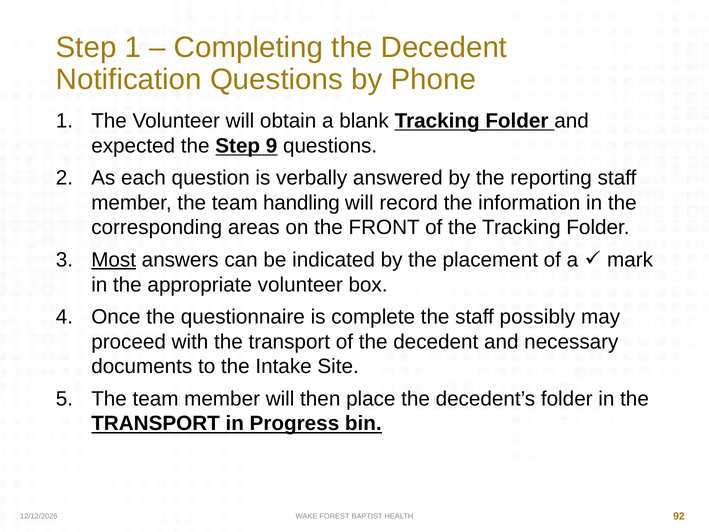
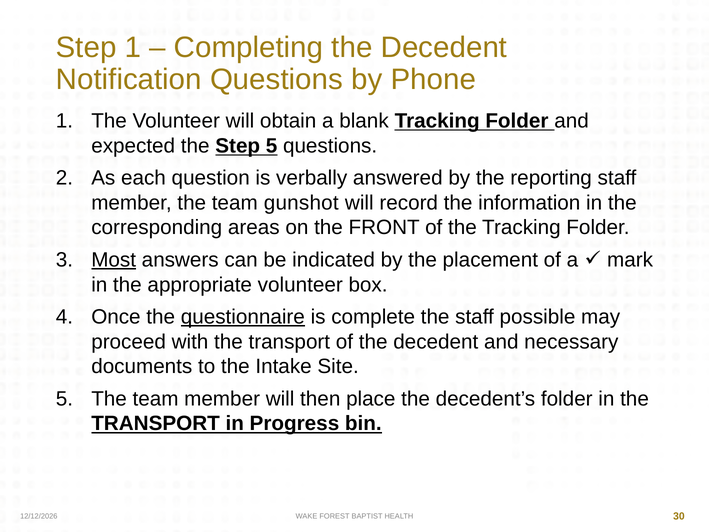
Step 9: 9 -> 5
handling: handling -> gunshot
questionnaire underline: none -> present
possibly: possibly -> possible
92: 92 -> 30
